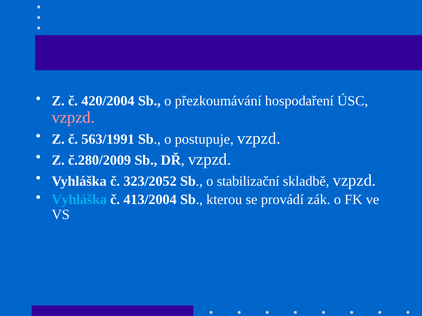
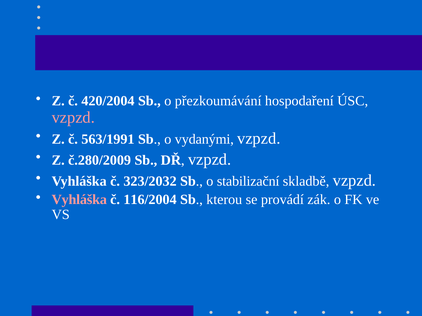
postupuje: postupuje -> vydanými
323/2052: 323/2052 -> 323/2032
Vyhláška at (79, 200) colour: light blue -> pink
413/2004: 413/2004 -> 116/2004
